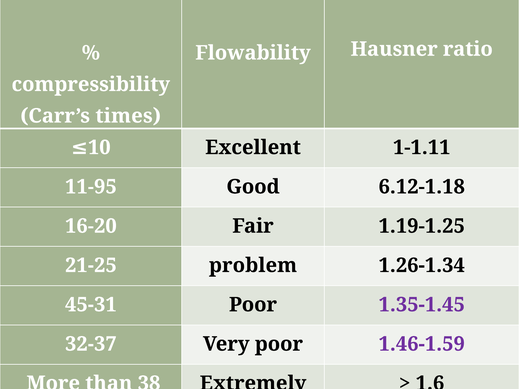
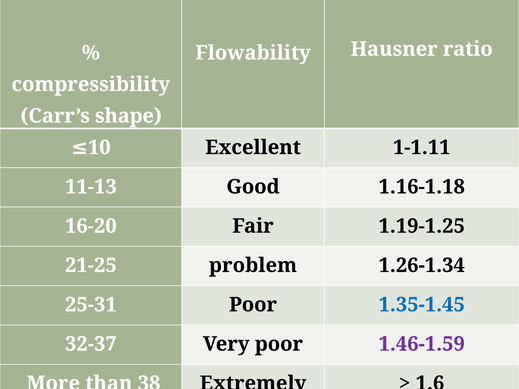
times: times -> shape
11-95: 11-95 -> 11-13
6.12-1.18: 6.12-1.18 -> 1.16-1.18
45-31: 45-31 -> 25-31
1.35-1.45 colour: purple -> blue
